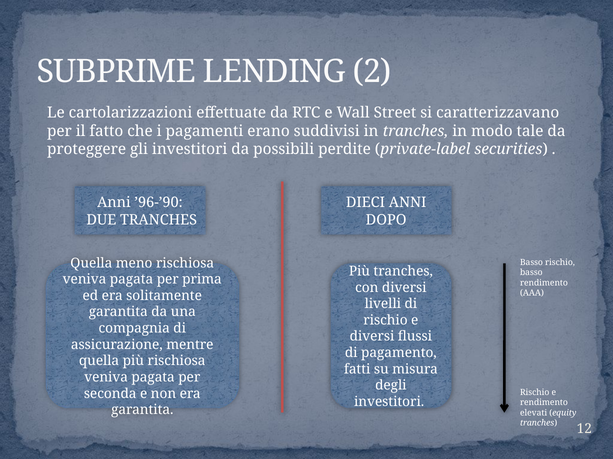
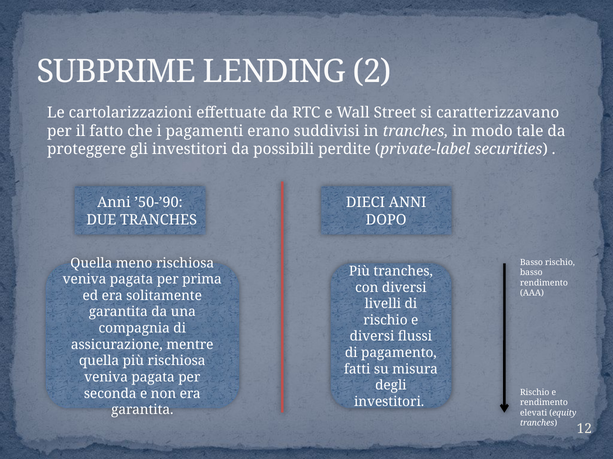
’96-’90: ’96-’90 -> ’50-’90
